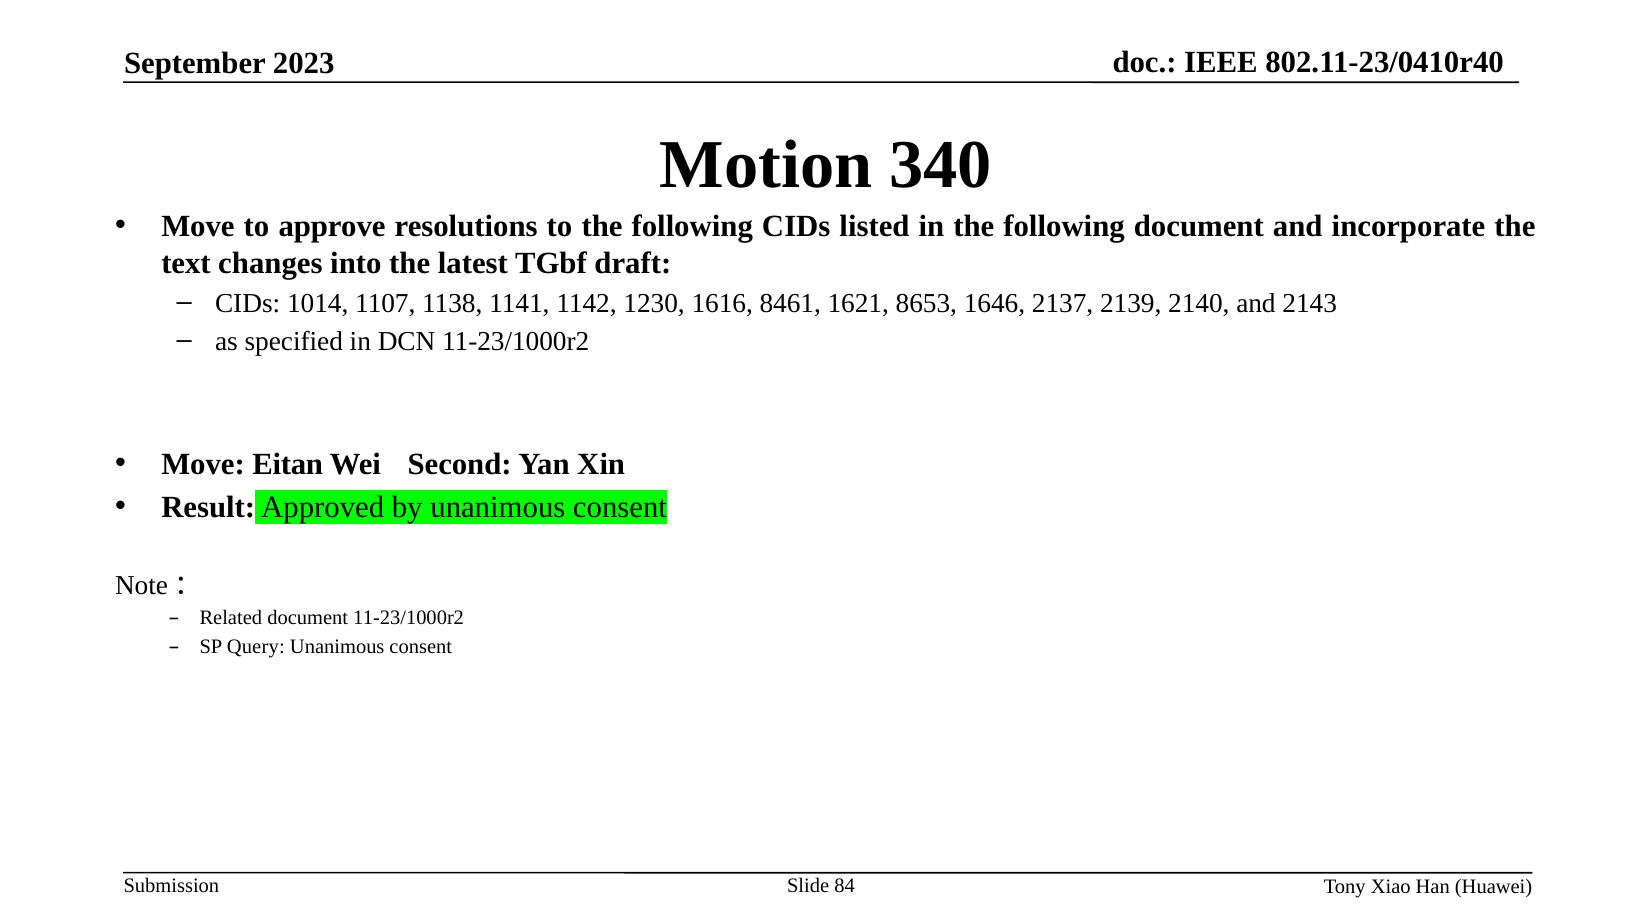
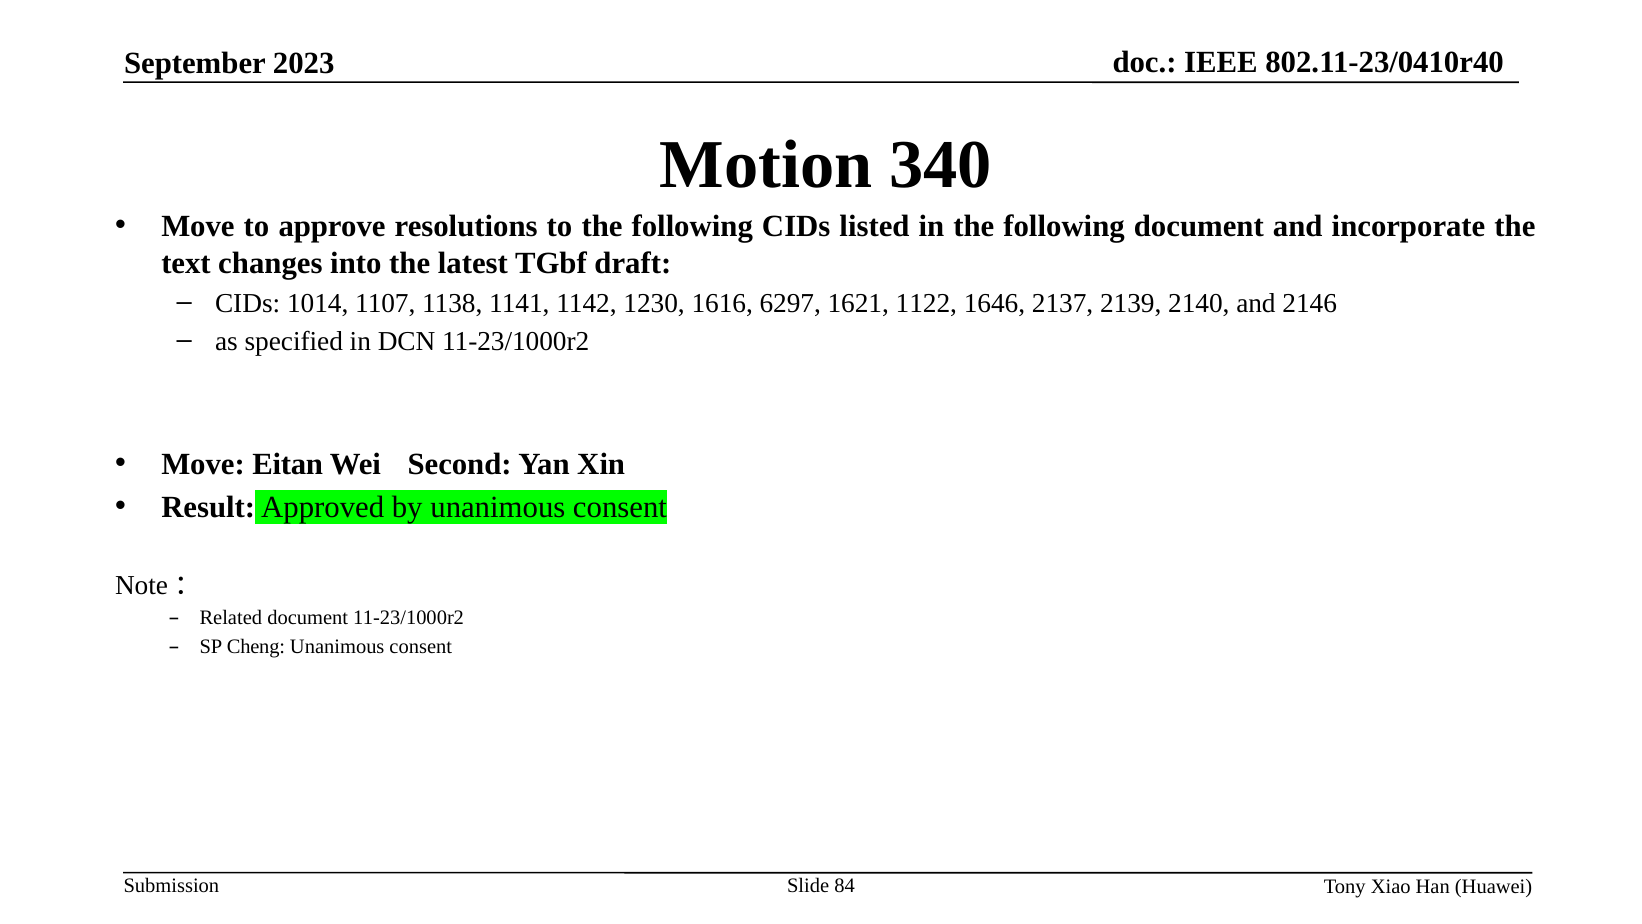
8461: 8461 -> 6297
8653: 8653 -> 1122
2143: 2143 -> 2146
Query: Query -> Cheng
